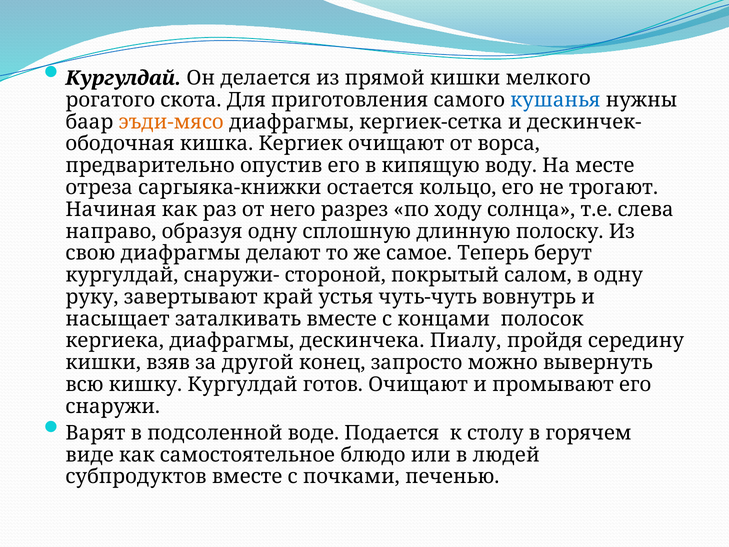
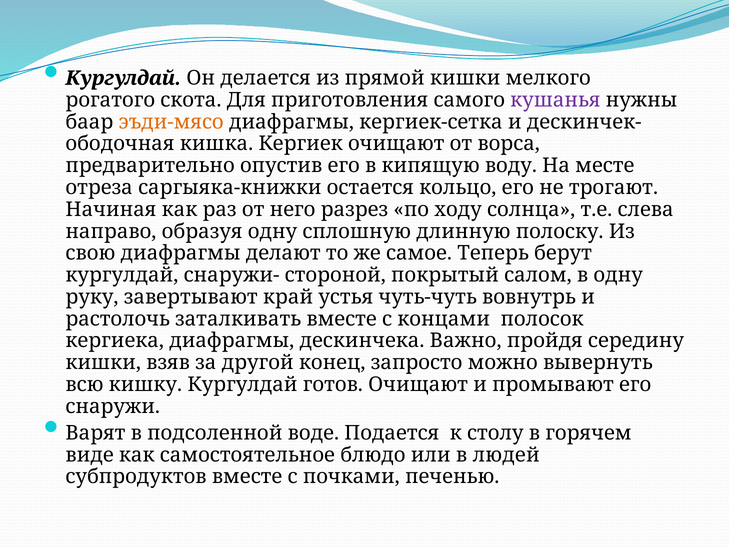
кушанья colour: blue -> purple
насыщает: насыщает -> растолочь
Пиалу: Пиалу -> Важно
